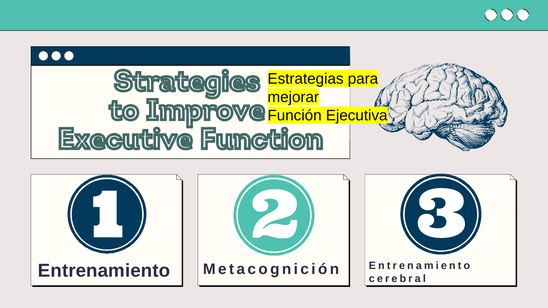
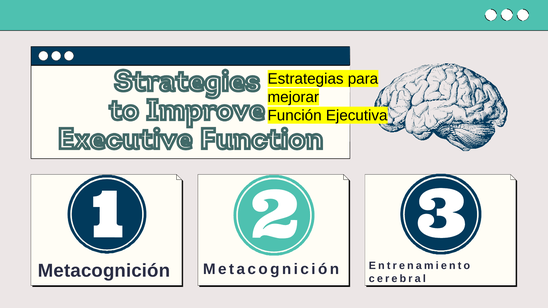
Entrenamiento at (104, 271): Entrenamiento -> Metacognición
